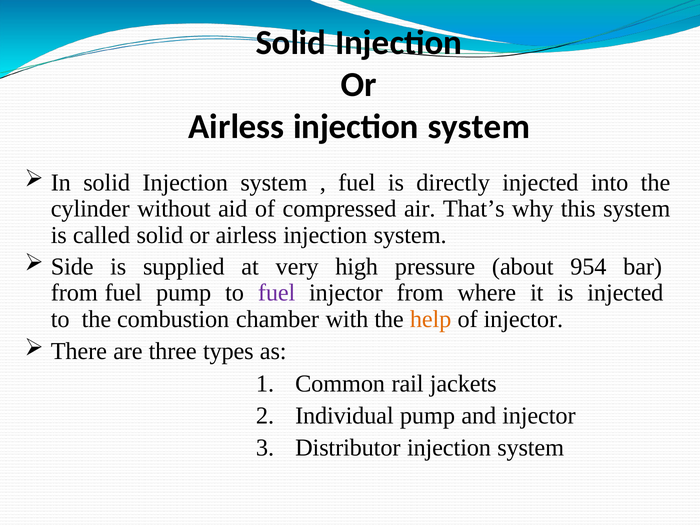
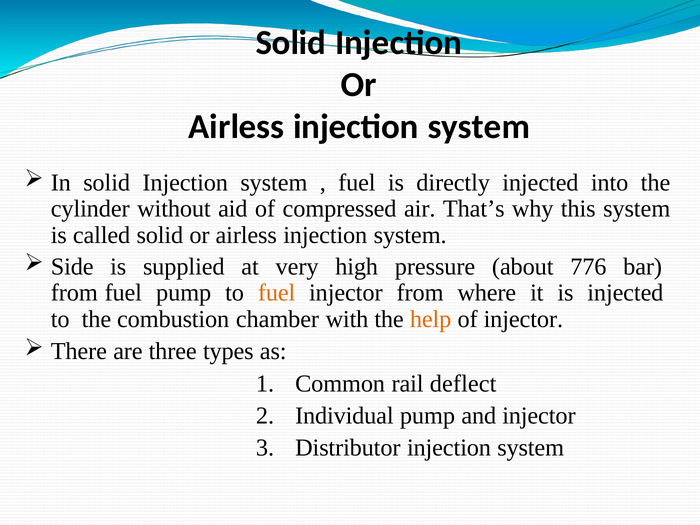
954: 954 -> 776
fuel at (277, 293) colour: purple -> orange
jackets: jackets -> deflect
